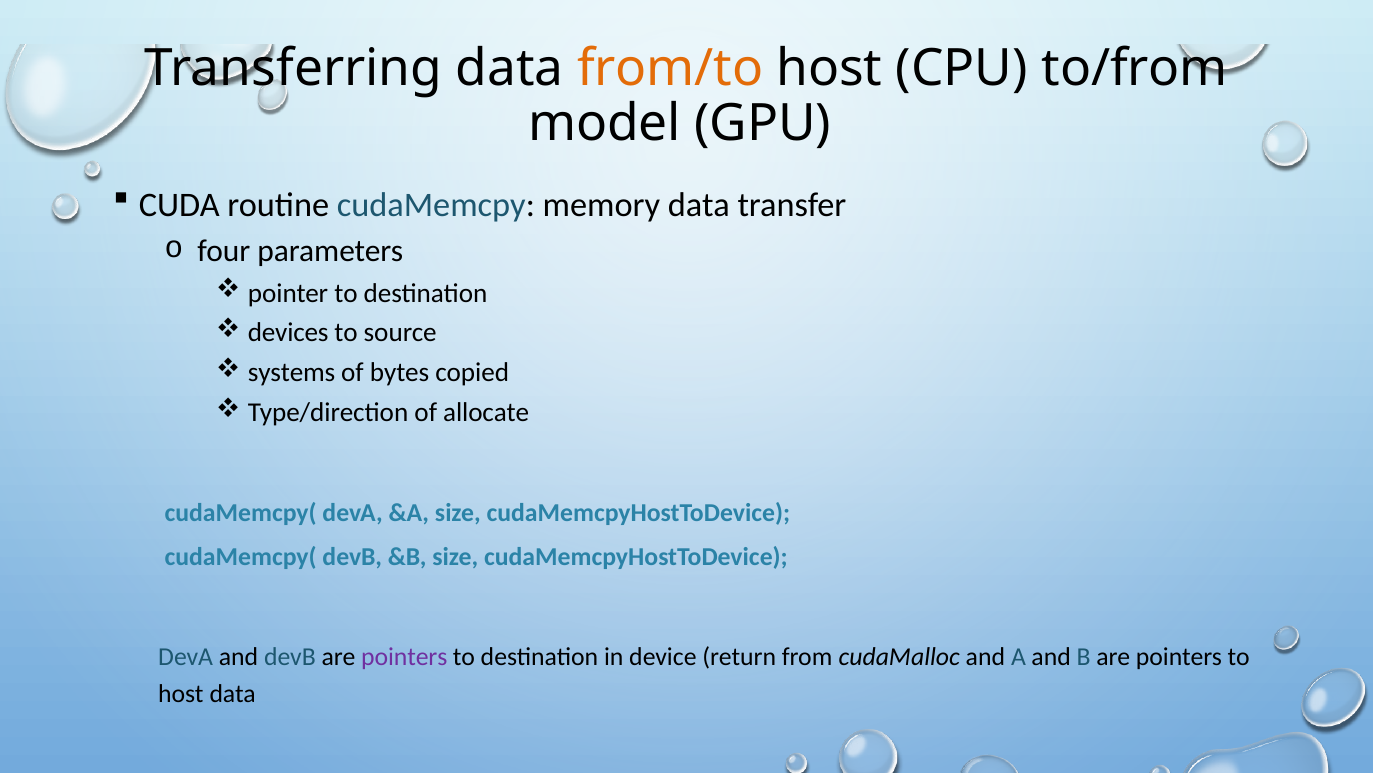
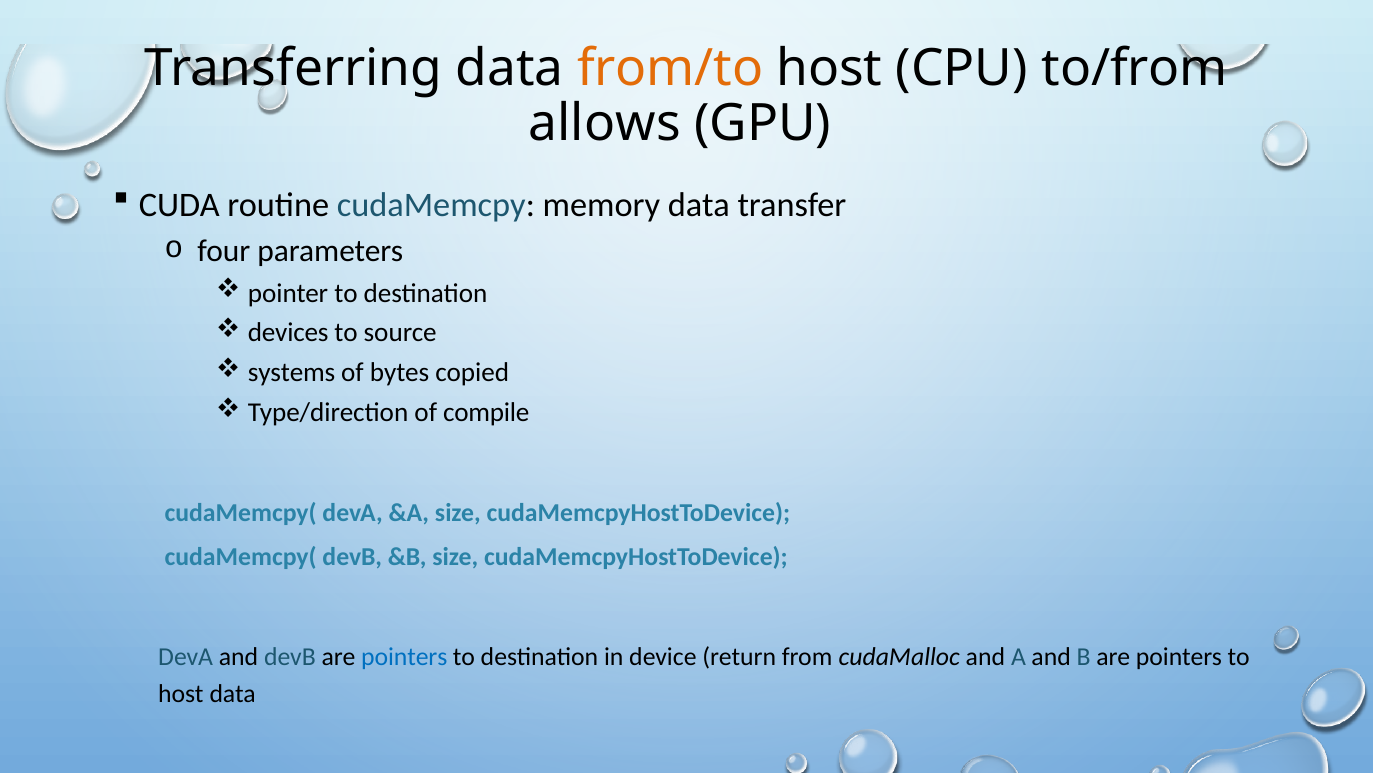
model: model -> allows
allocate: allocate -> compile
pointers at (404, 656) colour: purple -> blue
